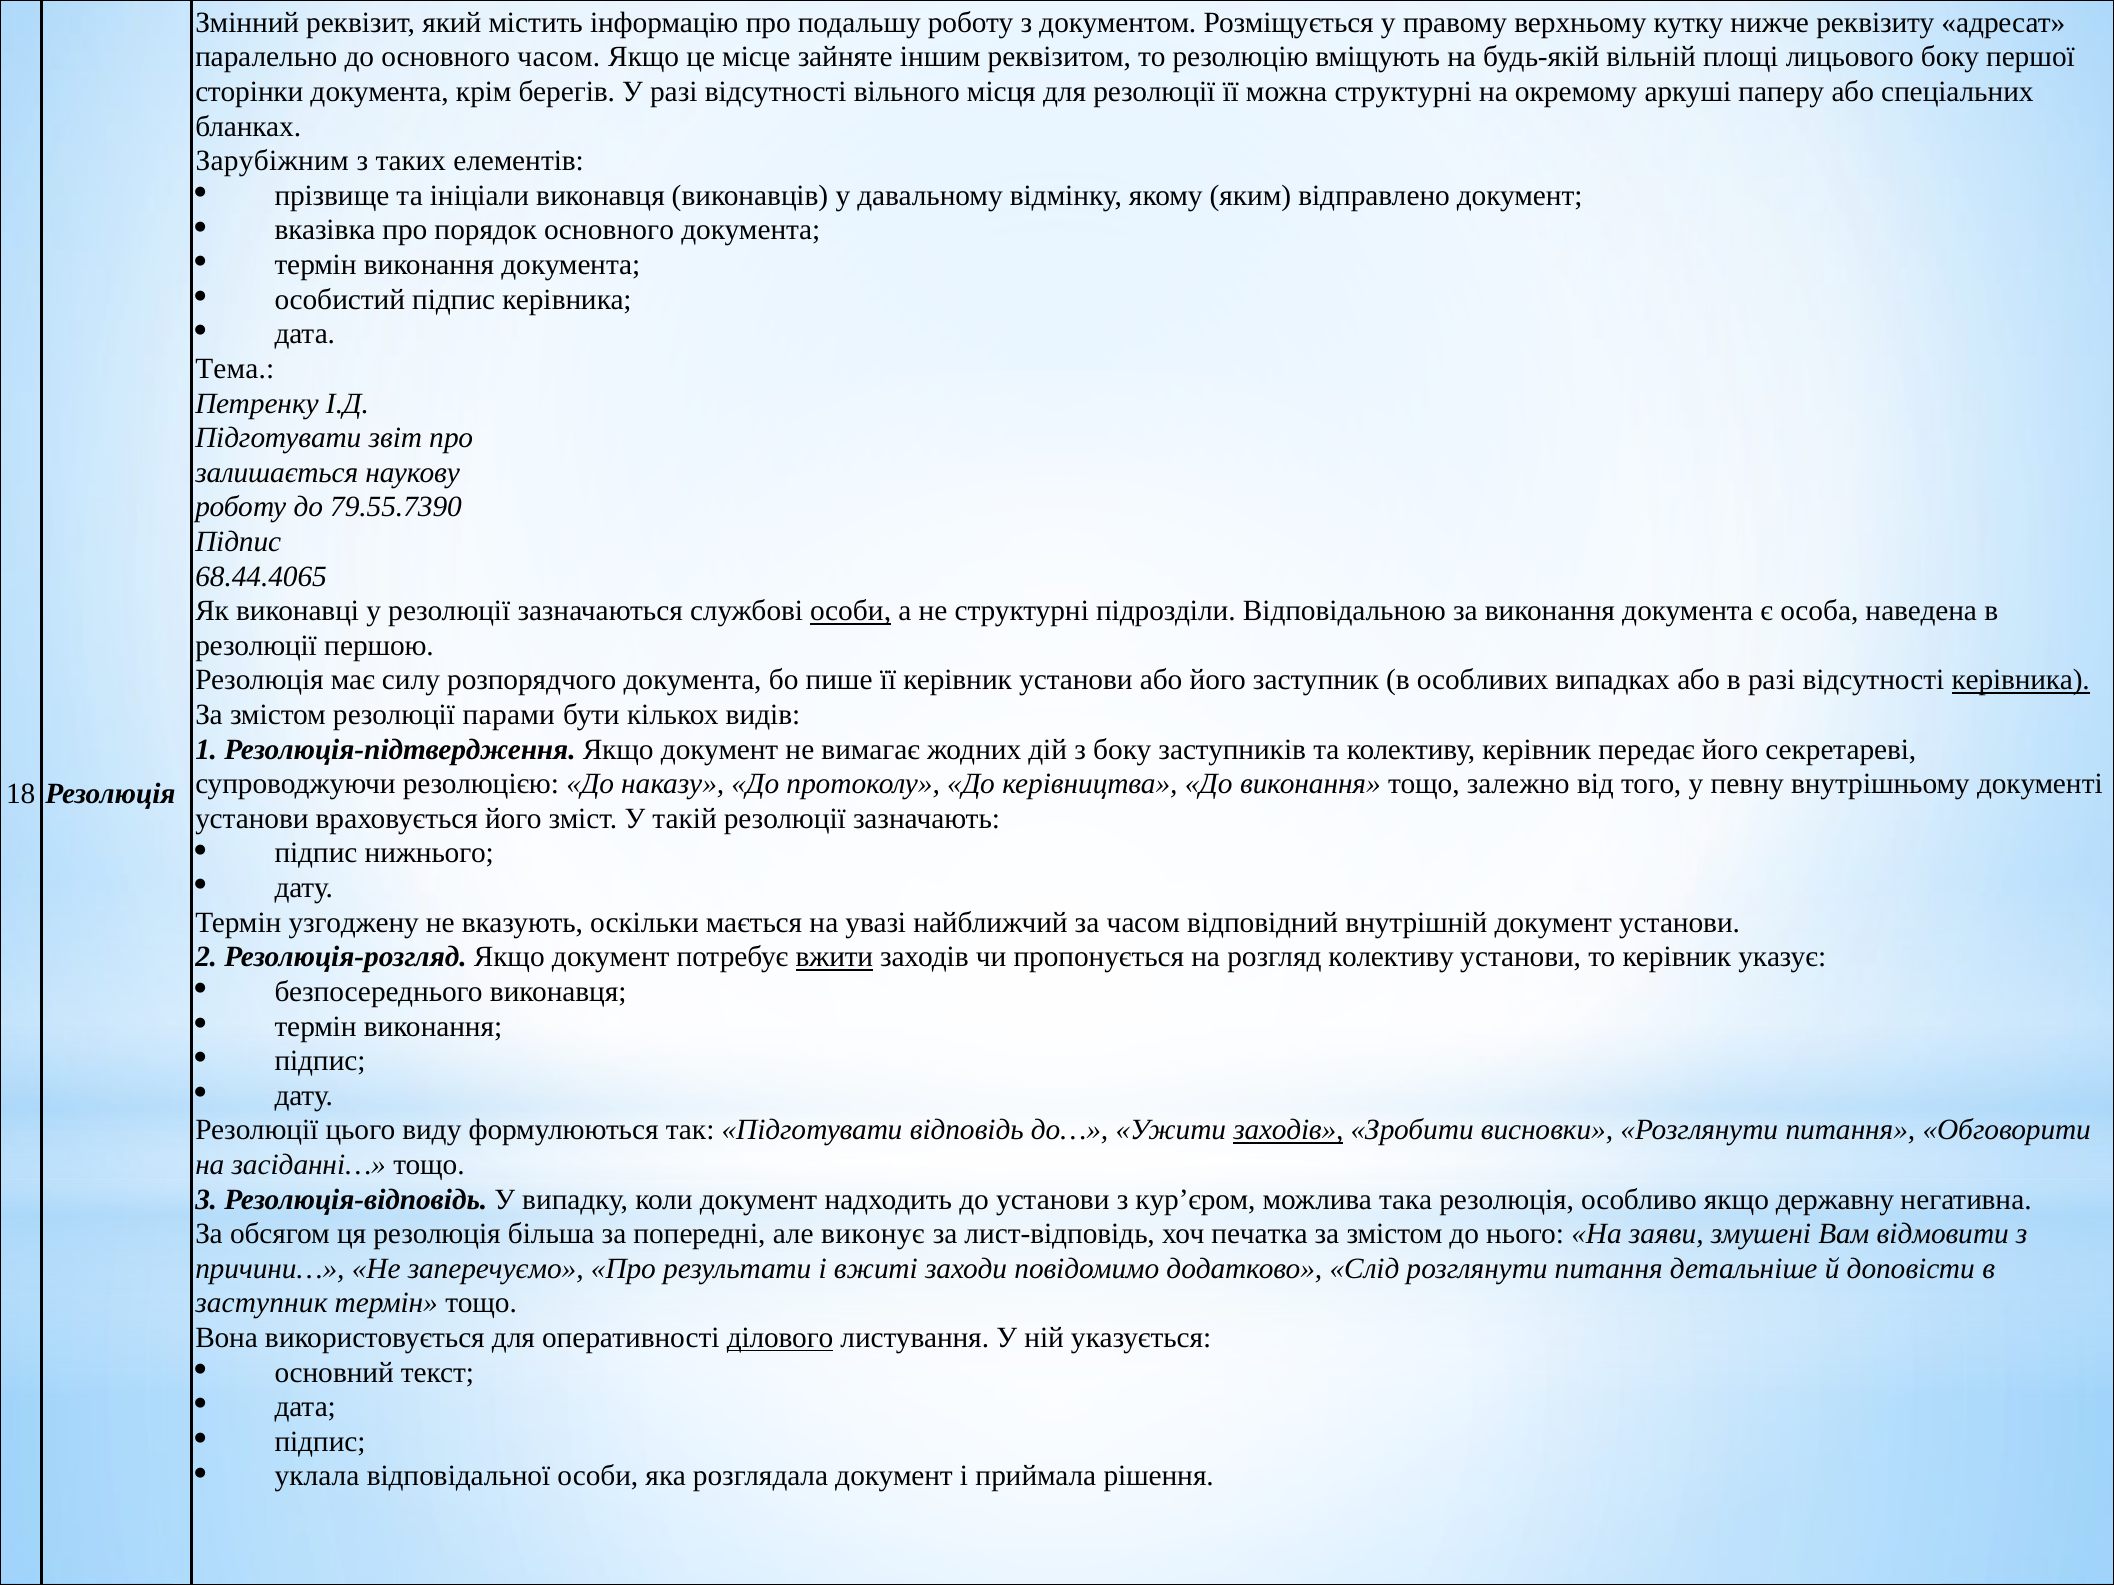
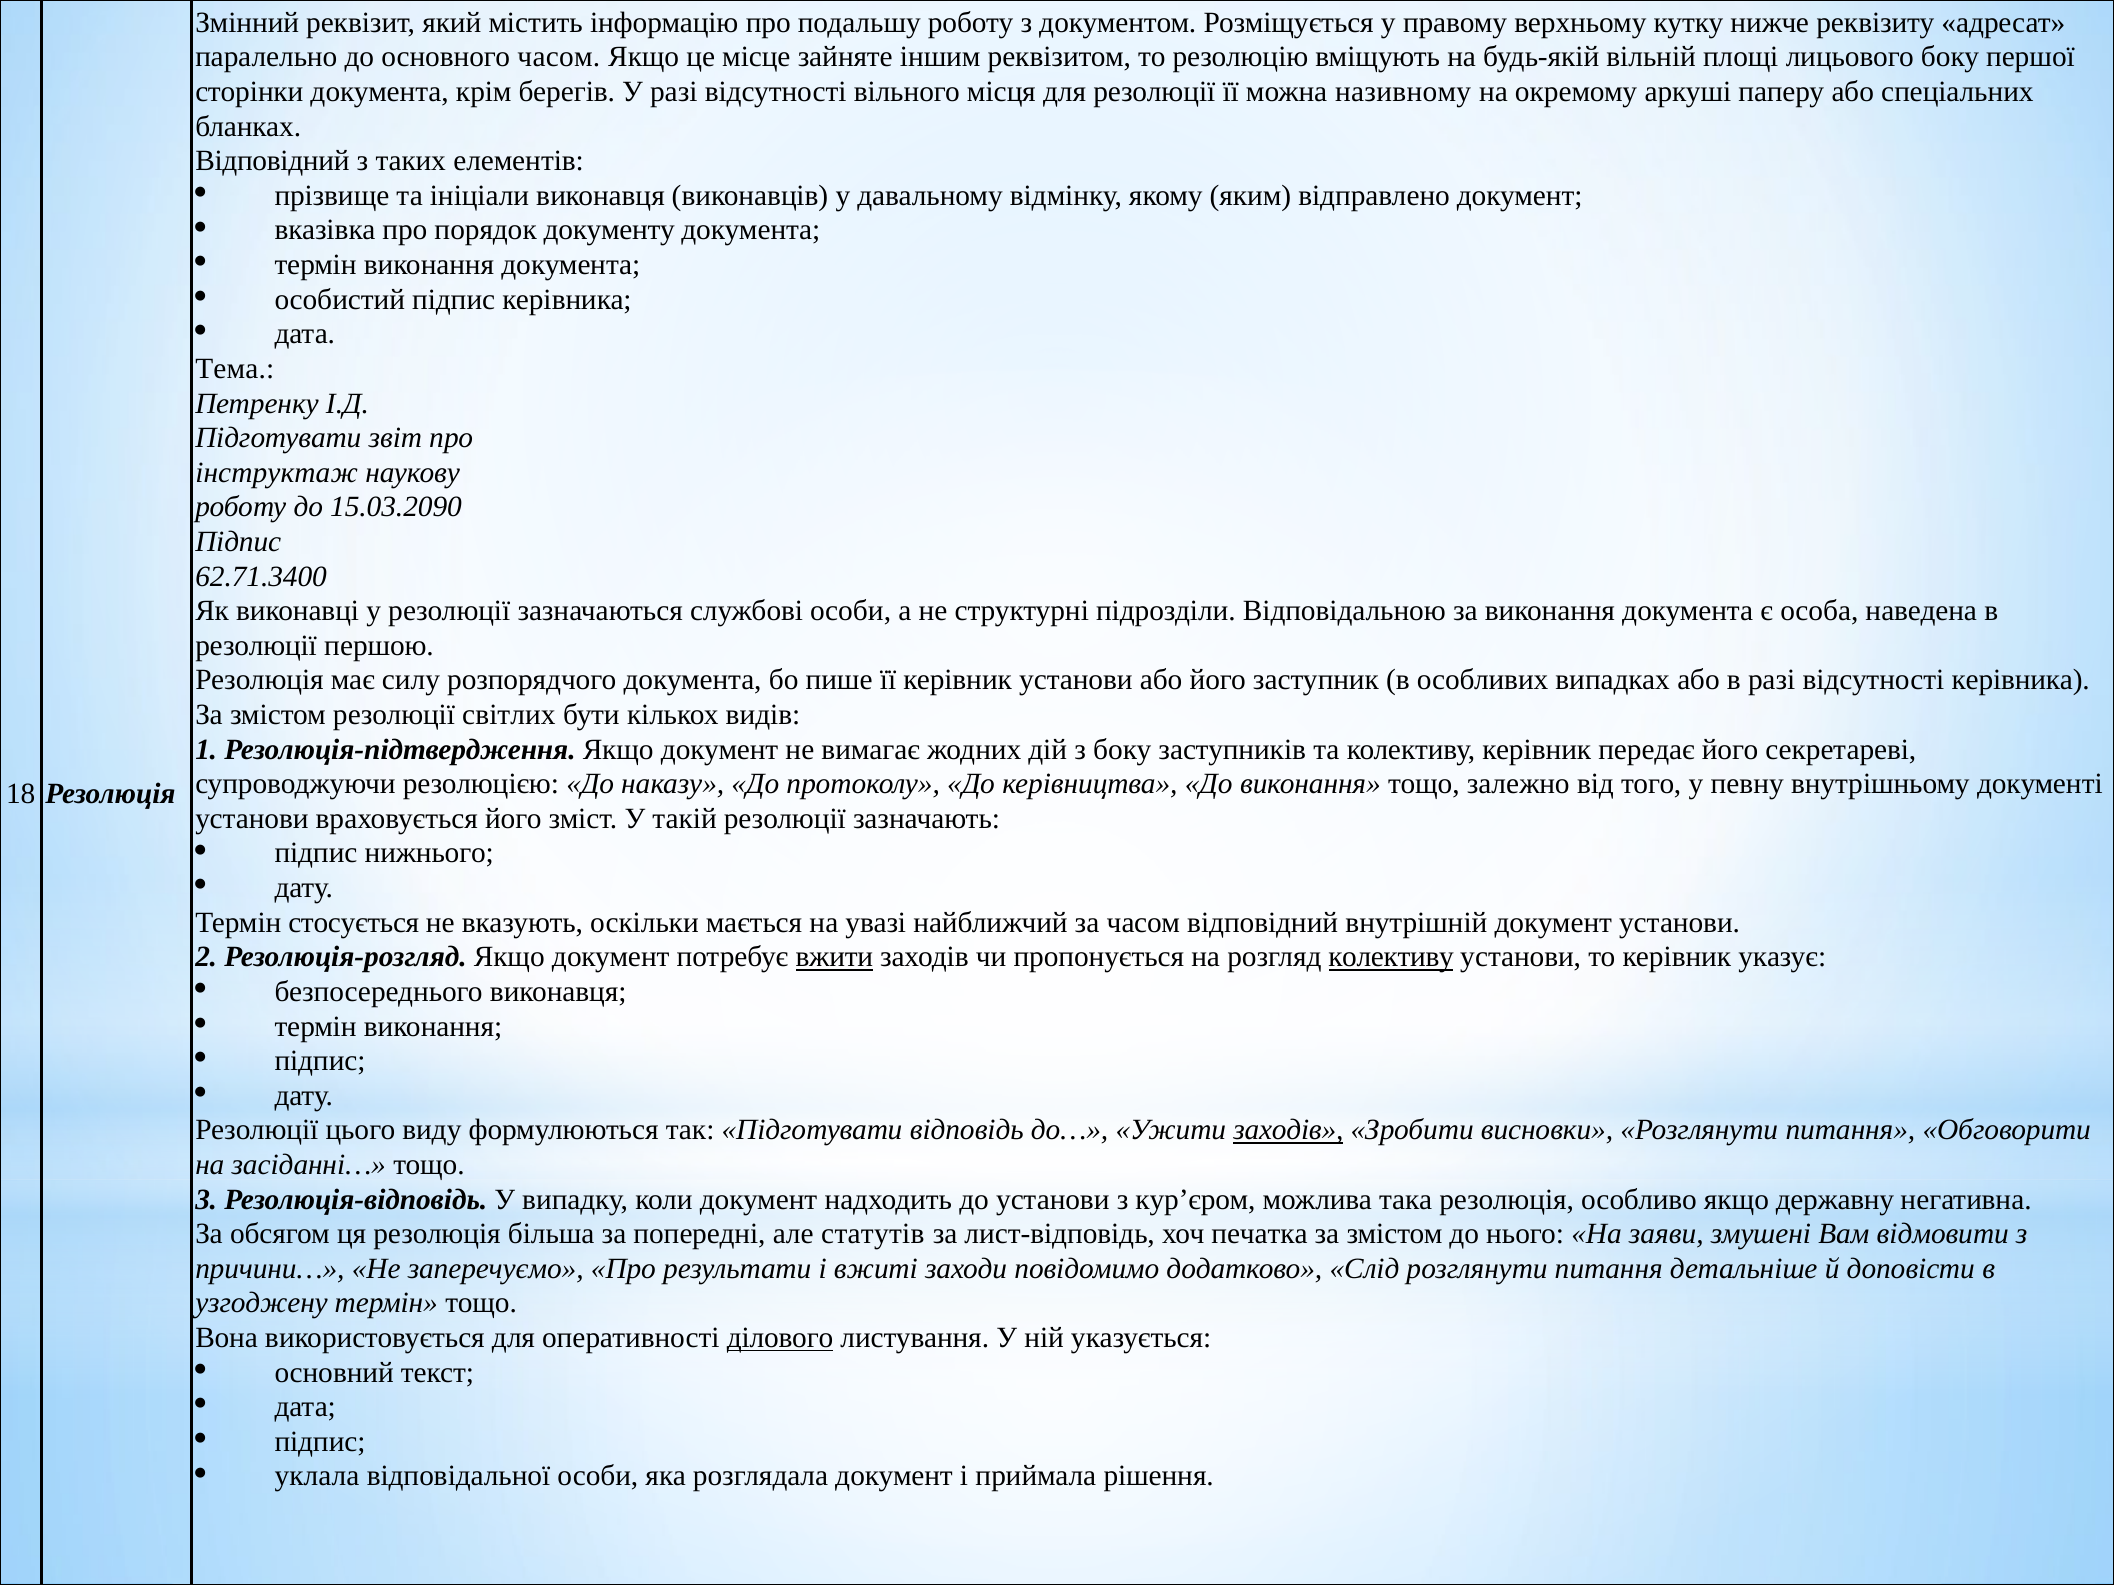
можна структурні: структурні -> називному
Зарубіжним at (272, 161): Зарубіжним -> Відповідний
порядок основного: основного -> документу
залишається: залишається -> інструктаж
79.55.7390: 79.55.7390 -> 15.03.2090
68.44.4065: 68.44.4065 -> 62.71.3400
особи at (851, 611) underline: present -> none
керівника at (2021, 680) underline: present -> none
парами: парами -> світлих
узгоджену: узгоджену -> стосується
колективу at (1391, 957) underline: none -> present
виконує: виконує -> статутів
заступник at (261, 1304): заступник -> узгоджену
